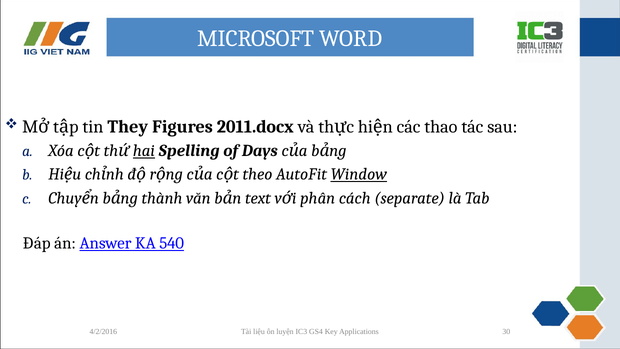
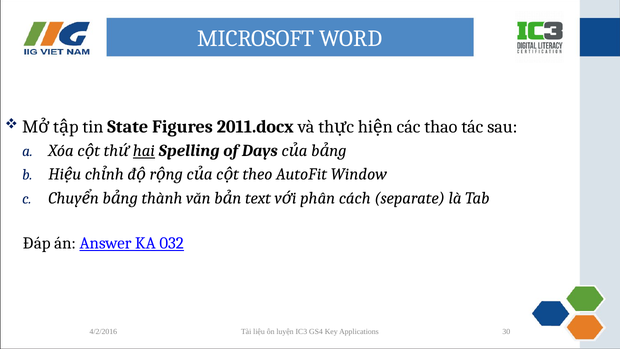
They: They -> State
Window underline: present -> none
540: 540 -> 032
